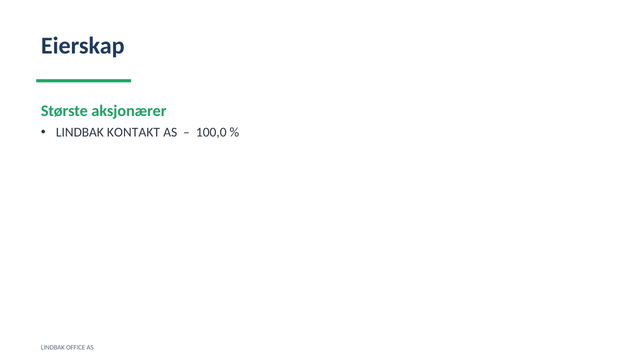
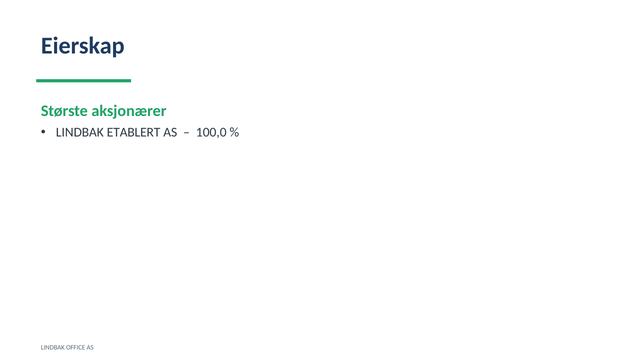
KONTAKT: KONTAKT -> ETABLERT
